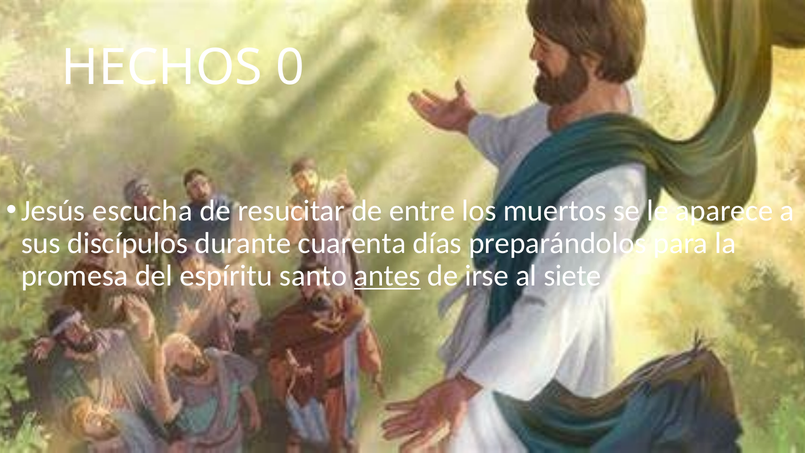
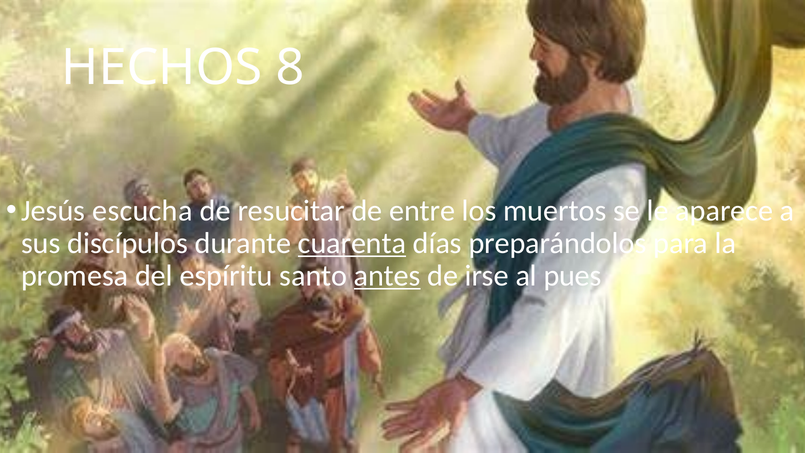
0: 0 -> 8
cuarenta underline: none -> present
siete: siete -> pues
